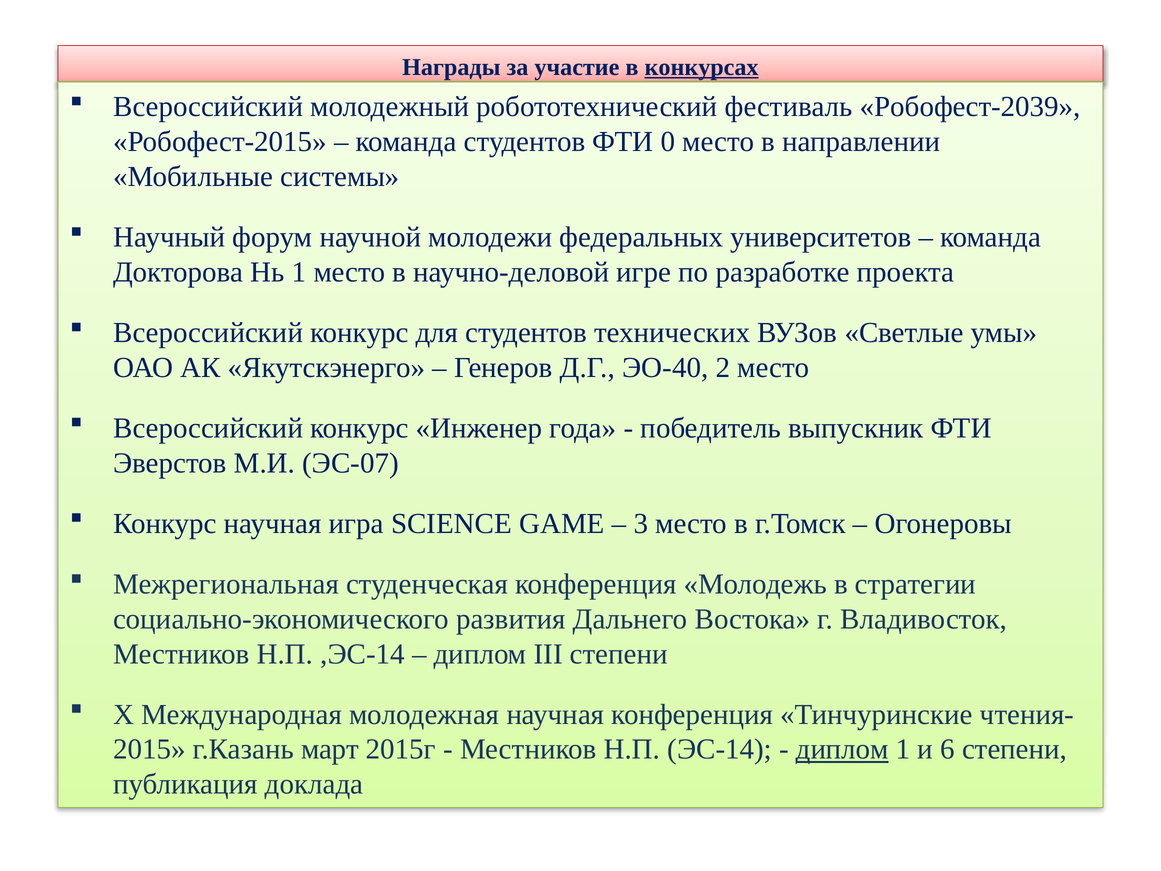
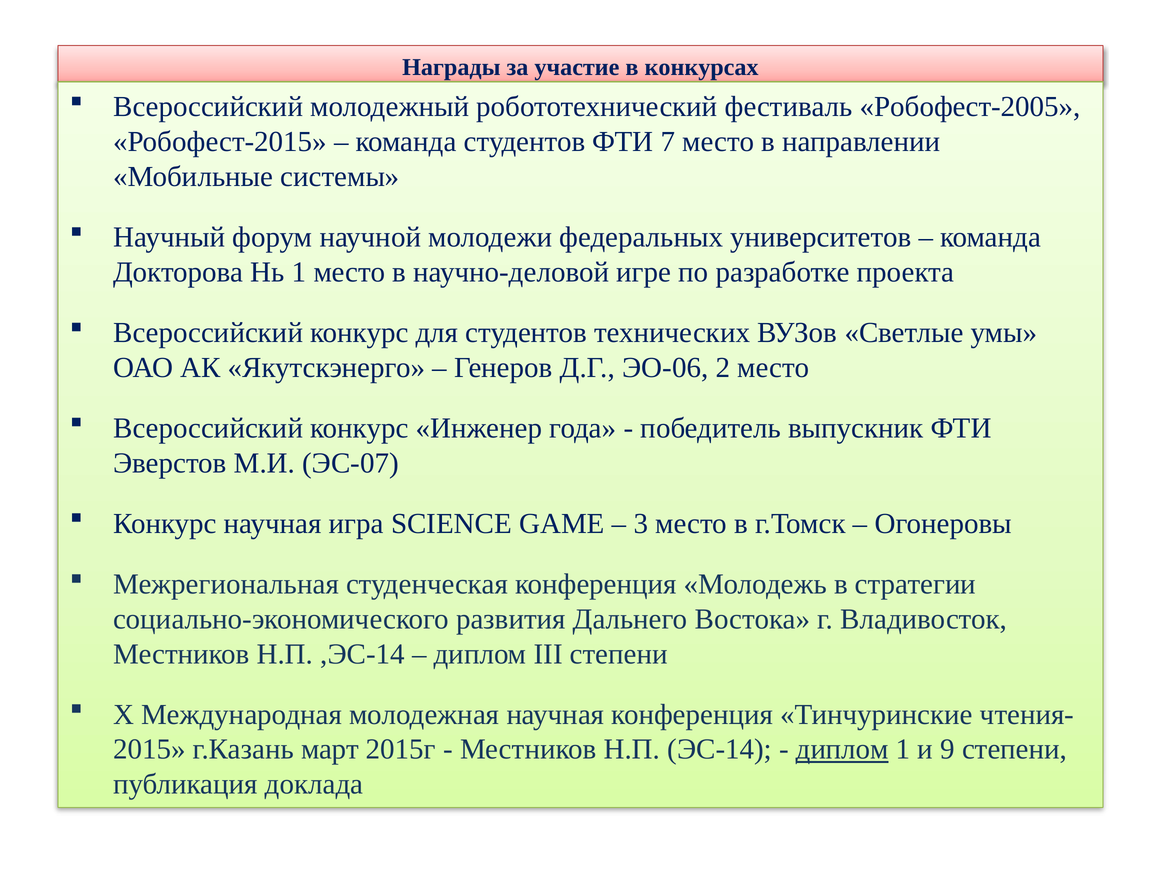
конкурсах underline: present -> none
Робофест-2039: Робофест-2039 -> Робофест-2005
0: 0 -> 7
ЭО-40: ЭО-40 -> ЭО-06
6: 6 -> 9
